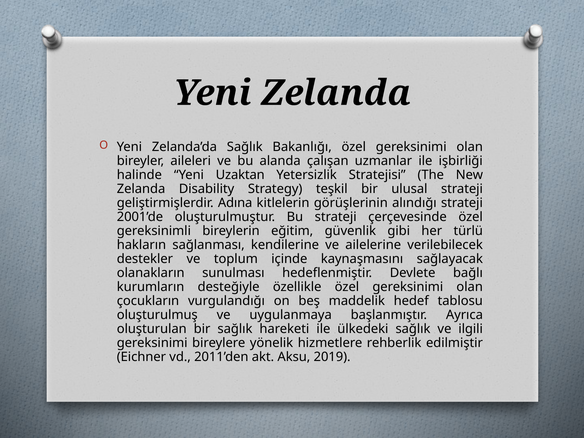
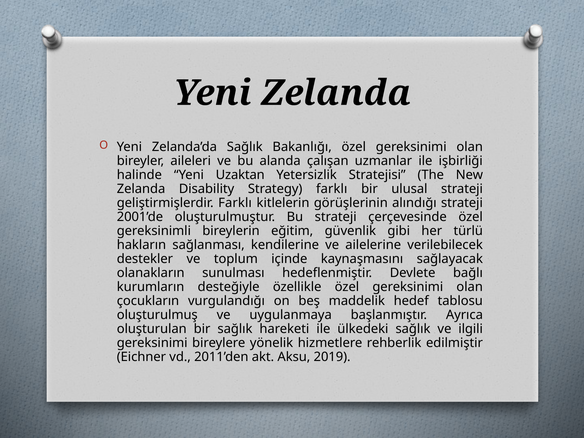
Strategy teşkil: teşkil -> farklı
geliştirmişlerdir Adına: Adına -> Farklı
